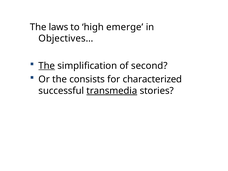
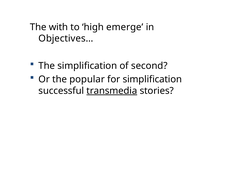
laws: laws -> with
The at (47, 66) underline: present -> none
consists: consists -> popular
for characterized: characterized -> simplification
